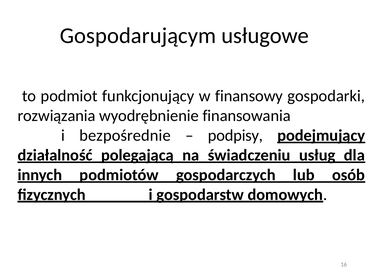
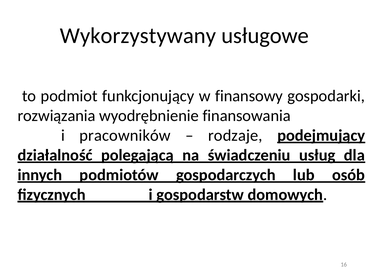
Gospodarującym: Gospodarującym -> Wykorzystywany
bezpośrednie: bezpośrednie -> pracowników
podpisy: podpisy -> rodzaje
